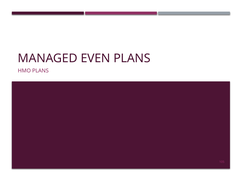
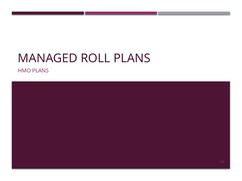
EVEN: EVEN -> ROLL
